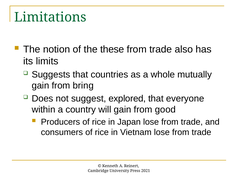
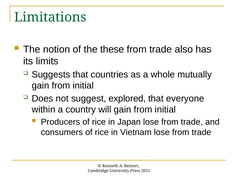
bring at (83, 86): bring -> initial
will gain from good: good -> initial
